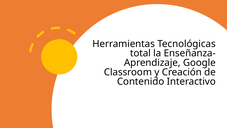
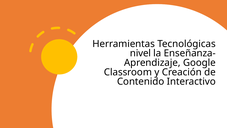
total: total -> nivel
